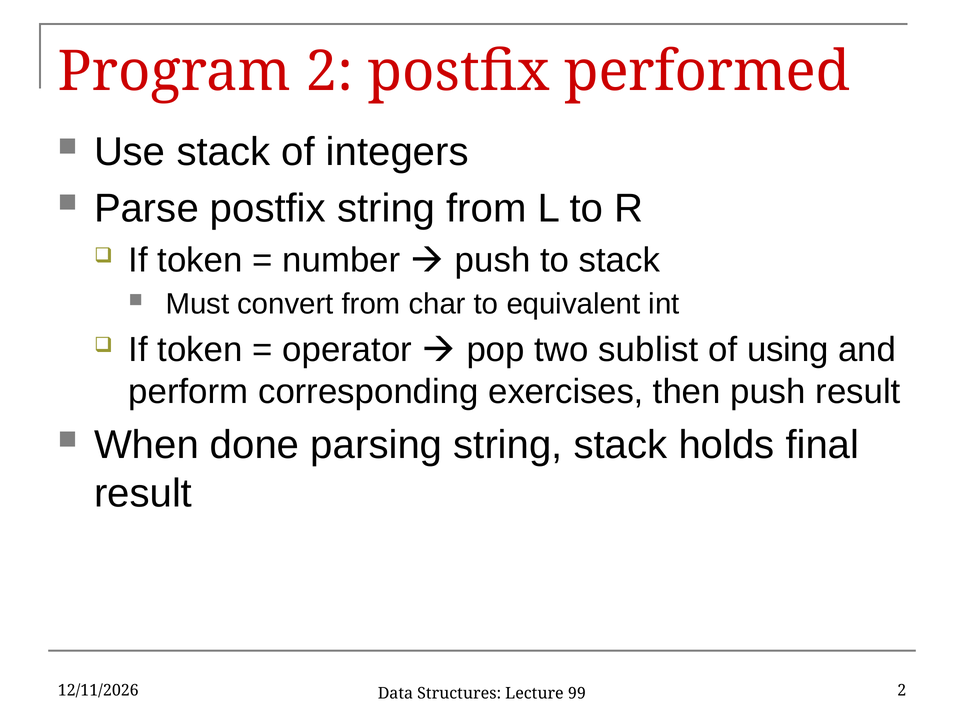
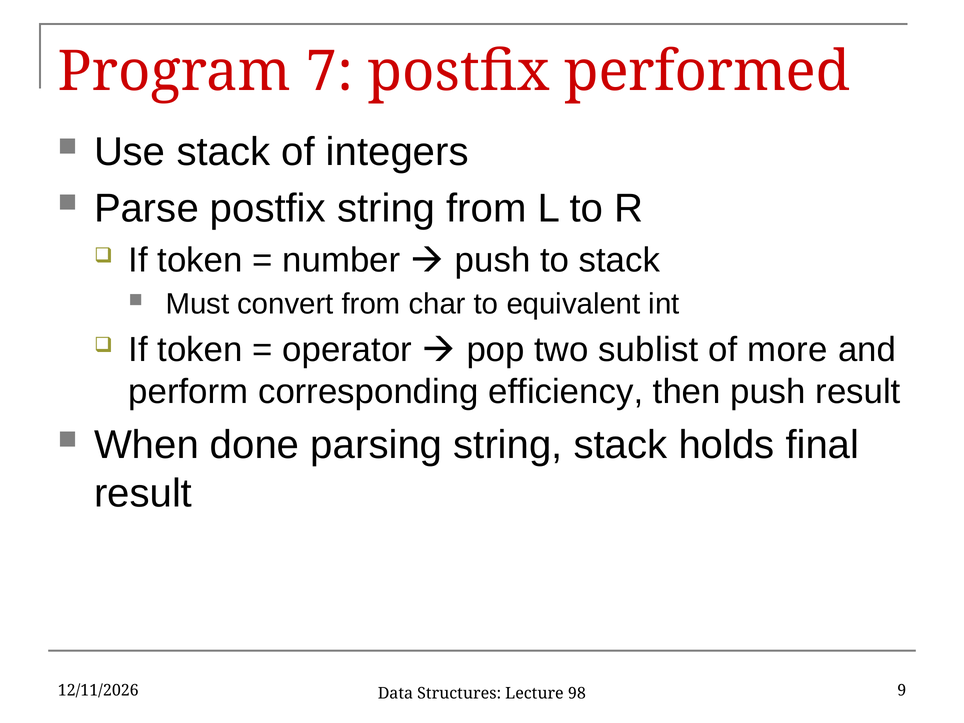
Program 2: 2 -> 7
using: using -> more
exercises: exercises -> efficiency
2 at (902, 690): 2 -> 9
99: 99 -> 98
